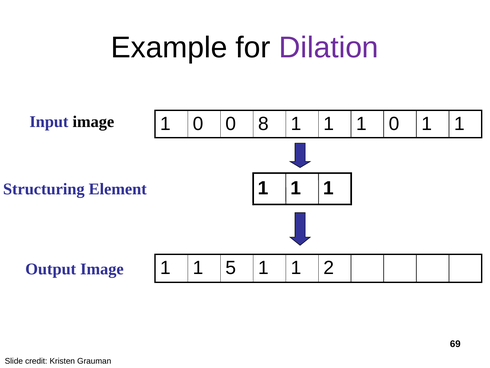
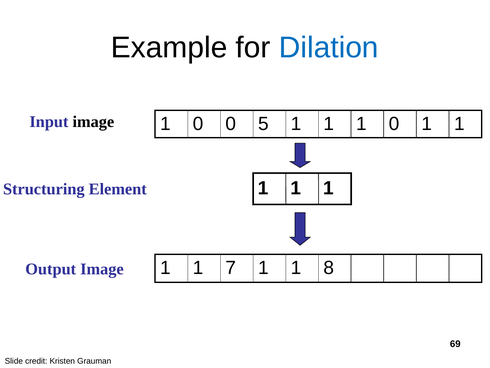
Dilation colour: purple -> blue
8: 8 -> 5
5: 5 -> 7
2: 2 -> 8
